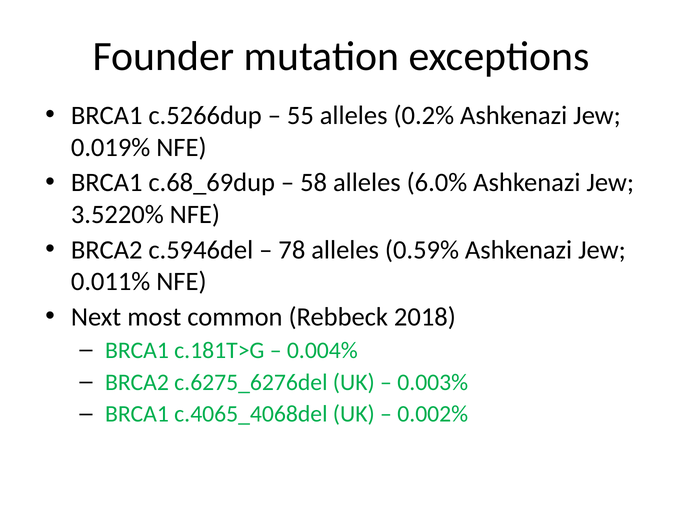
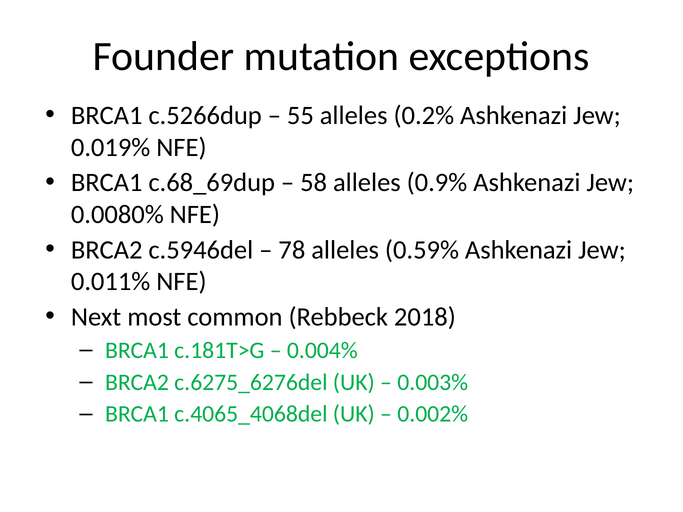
6.0%: 6.0% -> 0.9%
3.5220%: 3.5220% -> 0.0080%
